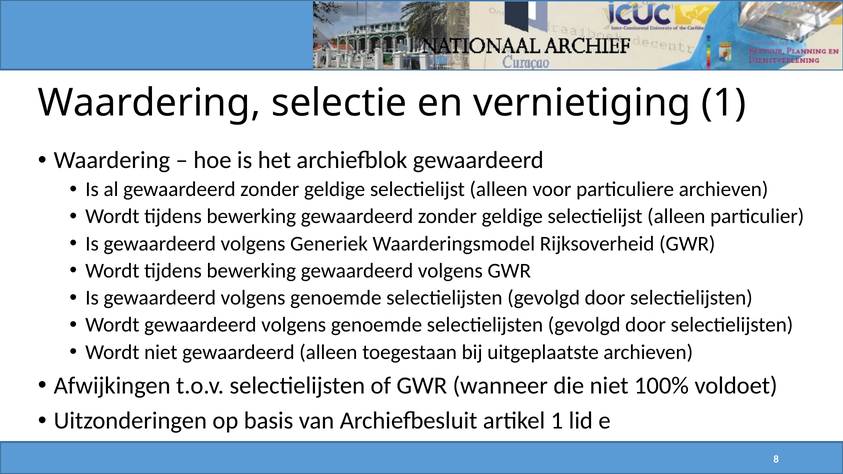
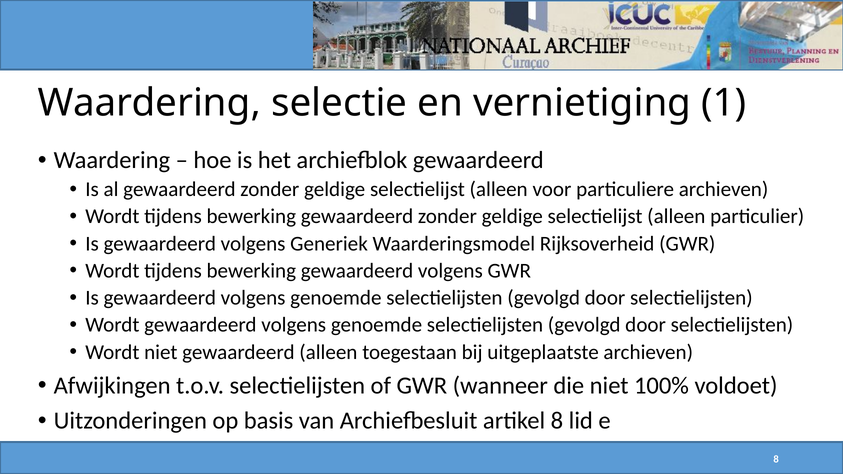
artikel 1: 1 -> 8
